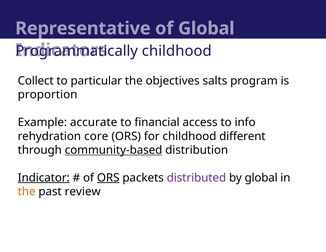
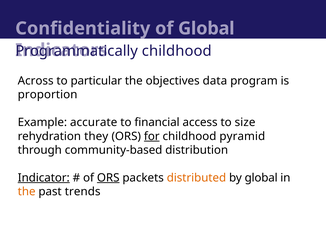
Representative: Representative -> Confidentiality
Collect: Collect -> Across
salts: salts -> data
info: info -> size
core: core -> they
for underline: none -> present
different: different -> pyramid
community-based underline: present -> none
distributed colour: purple -> orange
review: review -> trends
